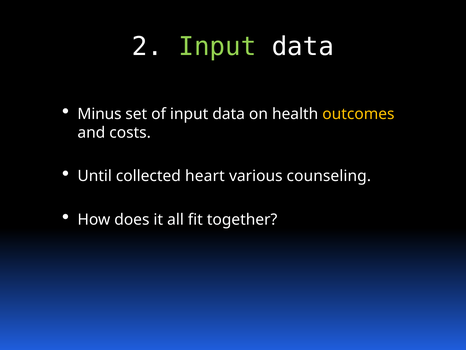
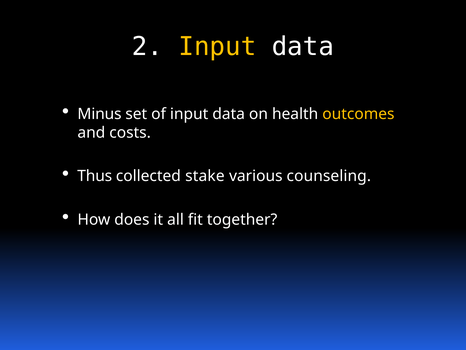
Input at (217, 46) colour: light green -> yellow
Until: Until -> Thus
heart: heart -> stake
